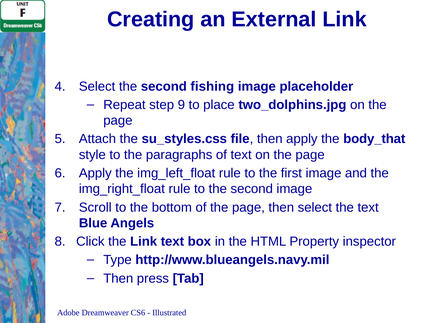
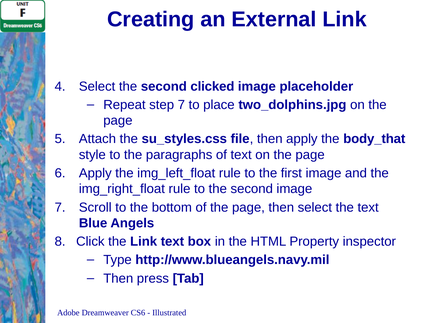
fishing: fishing -> clicked
step 9: 9 -> 7
